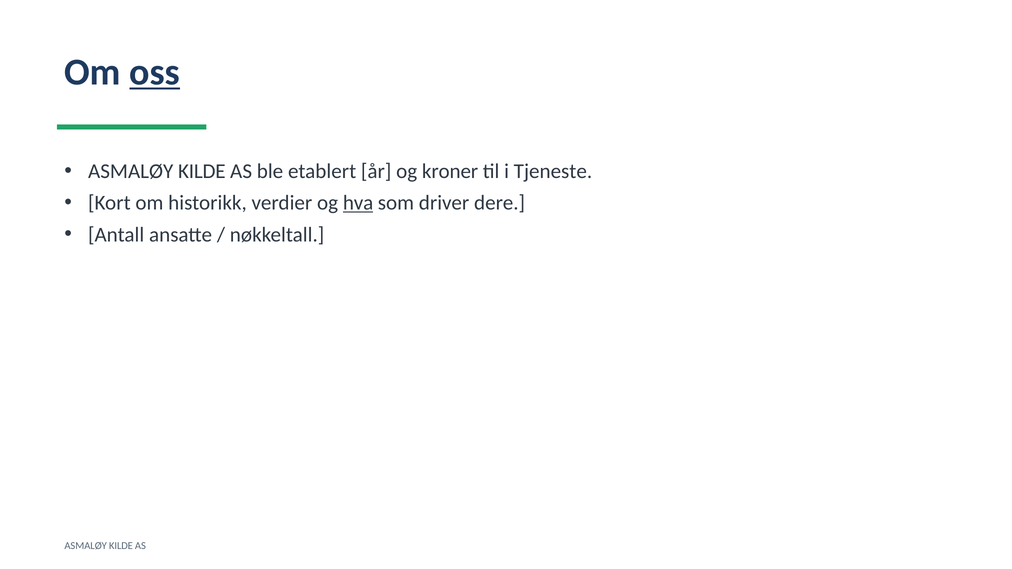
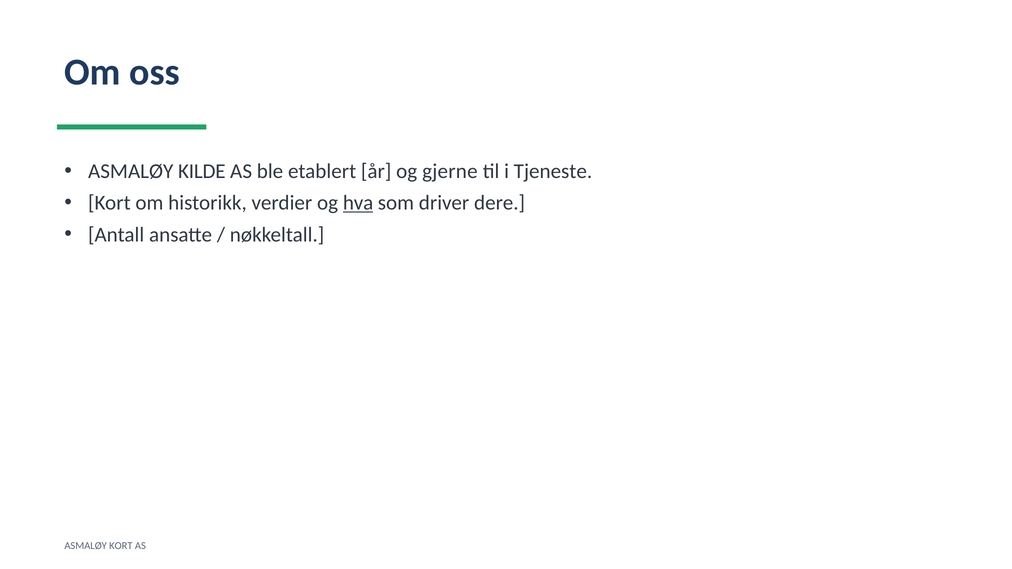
oss underline: present -> none
kroner: kroner -> gjerne
KILDE at (121, 546): KILDE -> KORT
